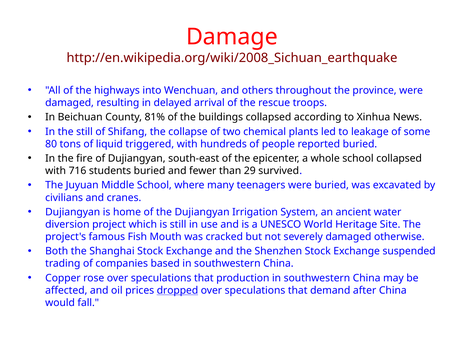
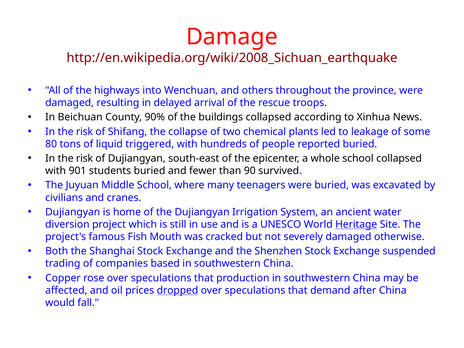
81%: 81% -> 90%
still at (85, 132): still -> risk
fire at (84, 158): fire -> risk
716: 716 -> 901
29: 29 -> 90
Heritage underline: none -> present
